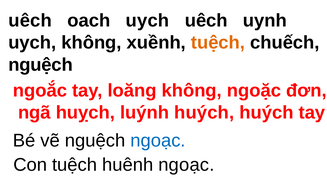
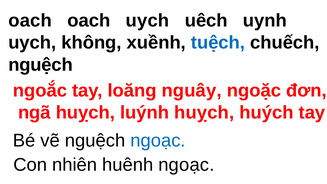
uêch at (30, 21): uêch -> oach
tuệch at (218, 43) colour: orange -> blue
loăng không: không -> nguây
luýnh huých: huých -> huỵch
Con tuệch: tuệch -> nhiên
